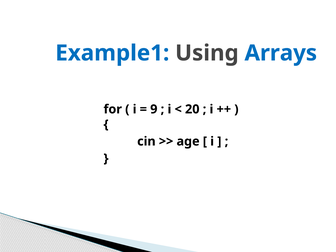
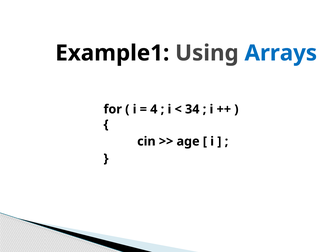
Example1 colour: blue -> black
9: 9 -> 4
20: 20 -> 34
